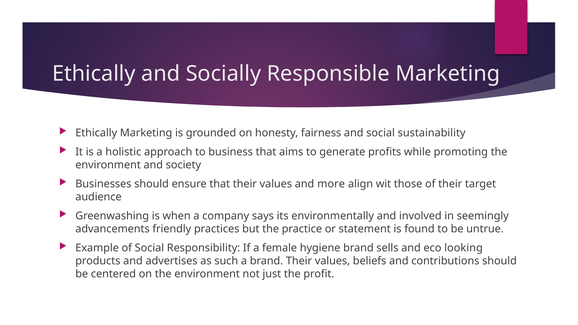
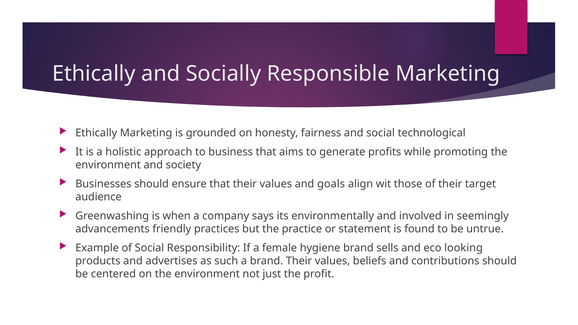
sustainability: sustainability -> technological
more: more -> goals
